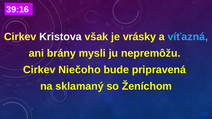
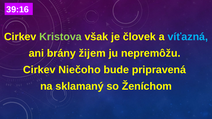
Kristova colour: white -> light green
vrásky: vrásky -> človek
mysli: mysli -> žijem
